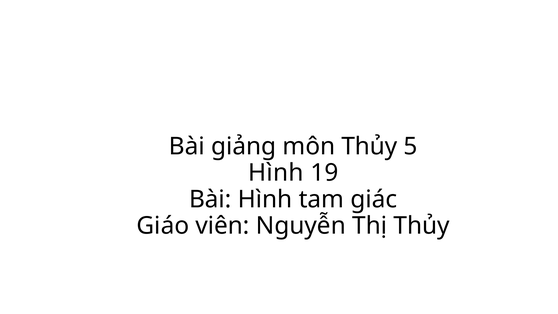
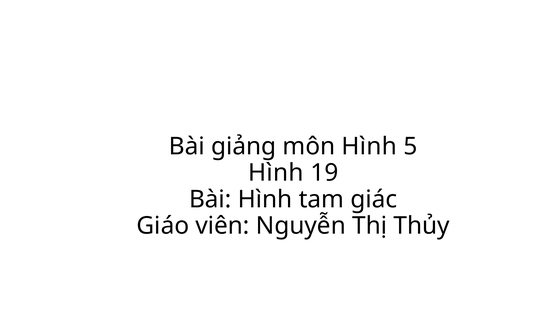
môn Thủy: Thủy -> Hình
